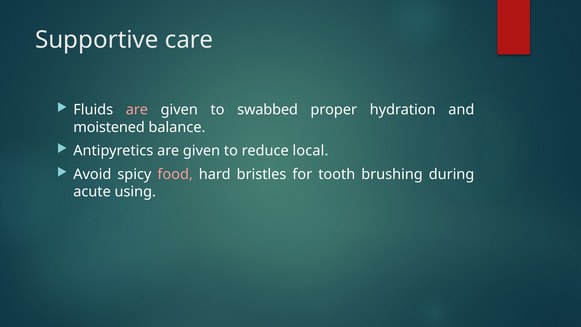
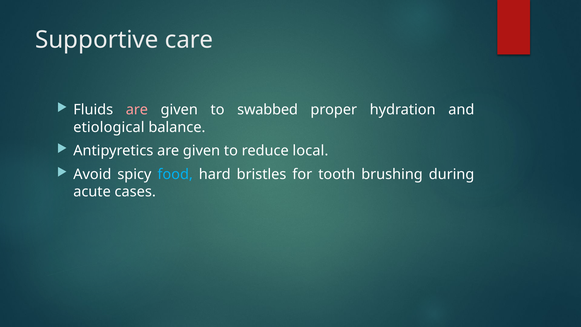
moistened: moistened -> etiological
food colour: pink -> light blue
using: using -> cases
